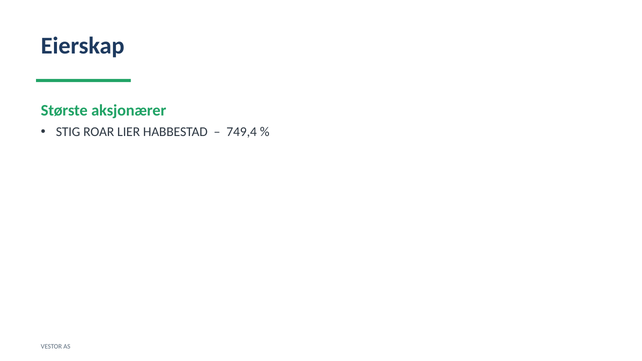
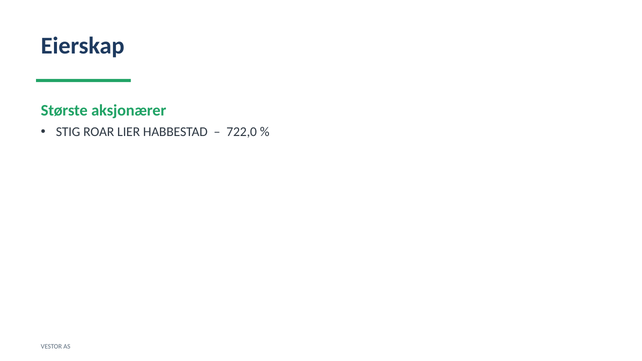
749,4: 749,4 -> 722,0
